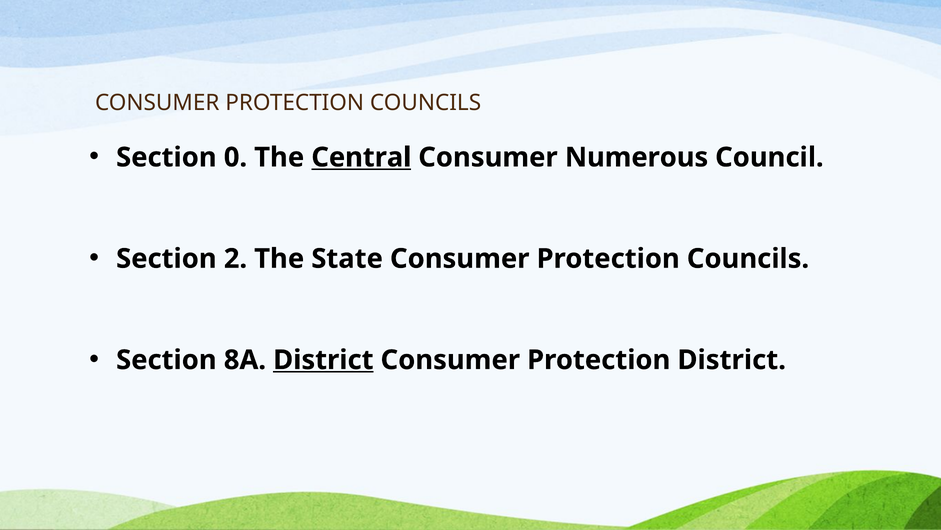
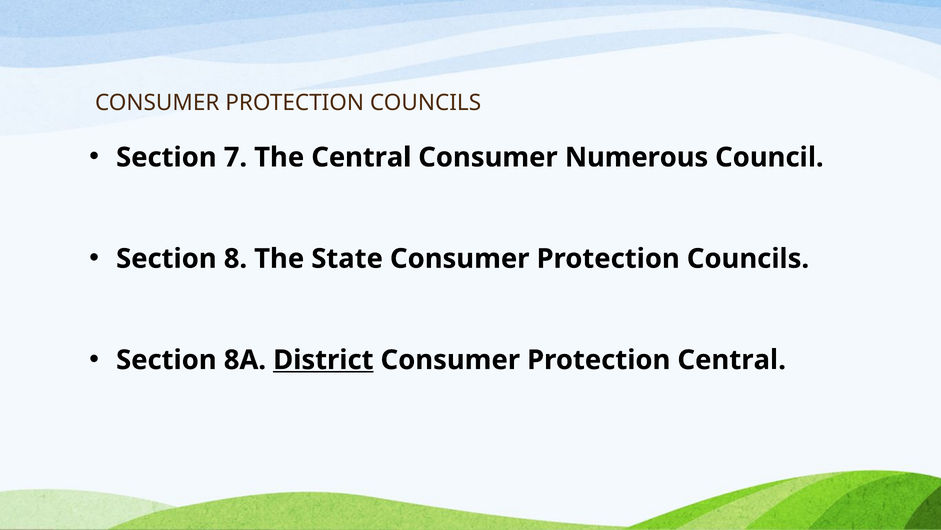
0: 0 -> 7
Central at (361, 157) underline: present -> none
2: 2 -> 8
Protection District: District -> Central
